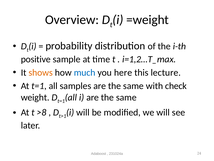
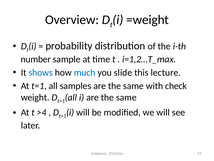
positive: positive -> number
shows colour: orange -> blue
here: here -> slide
>8: >8 -> >4
